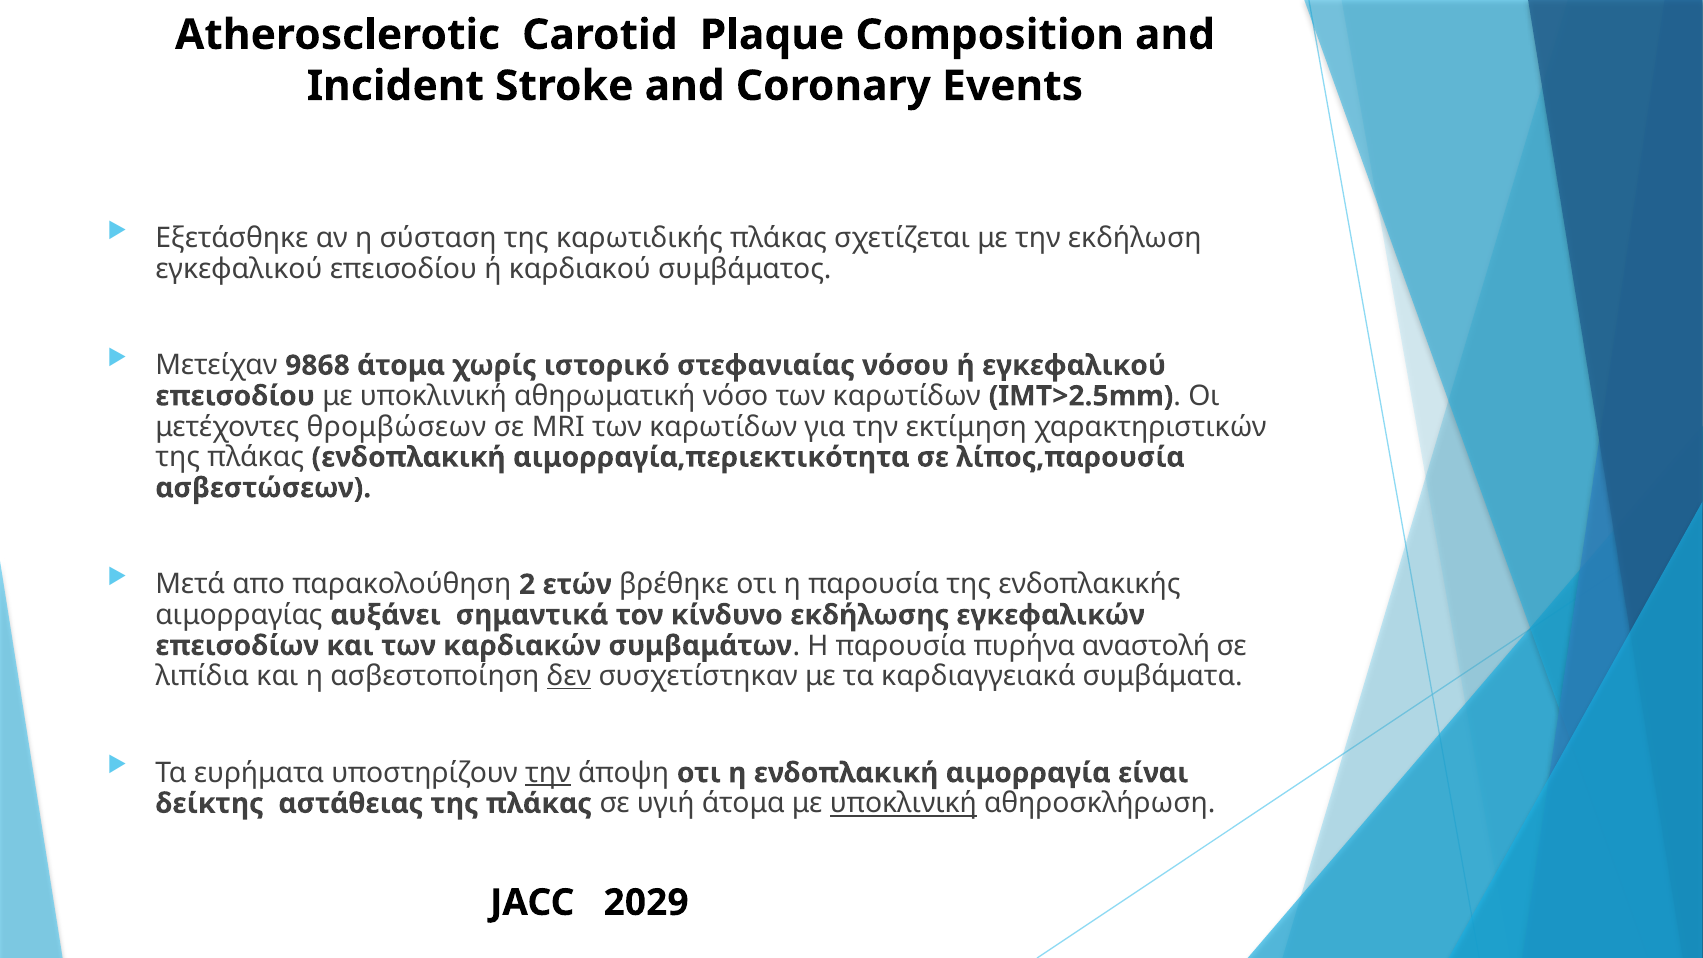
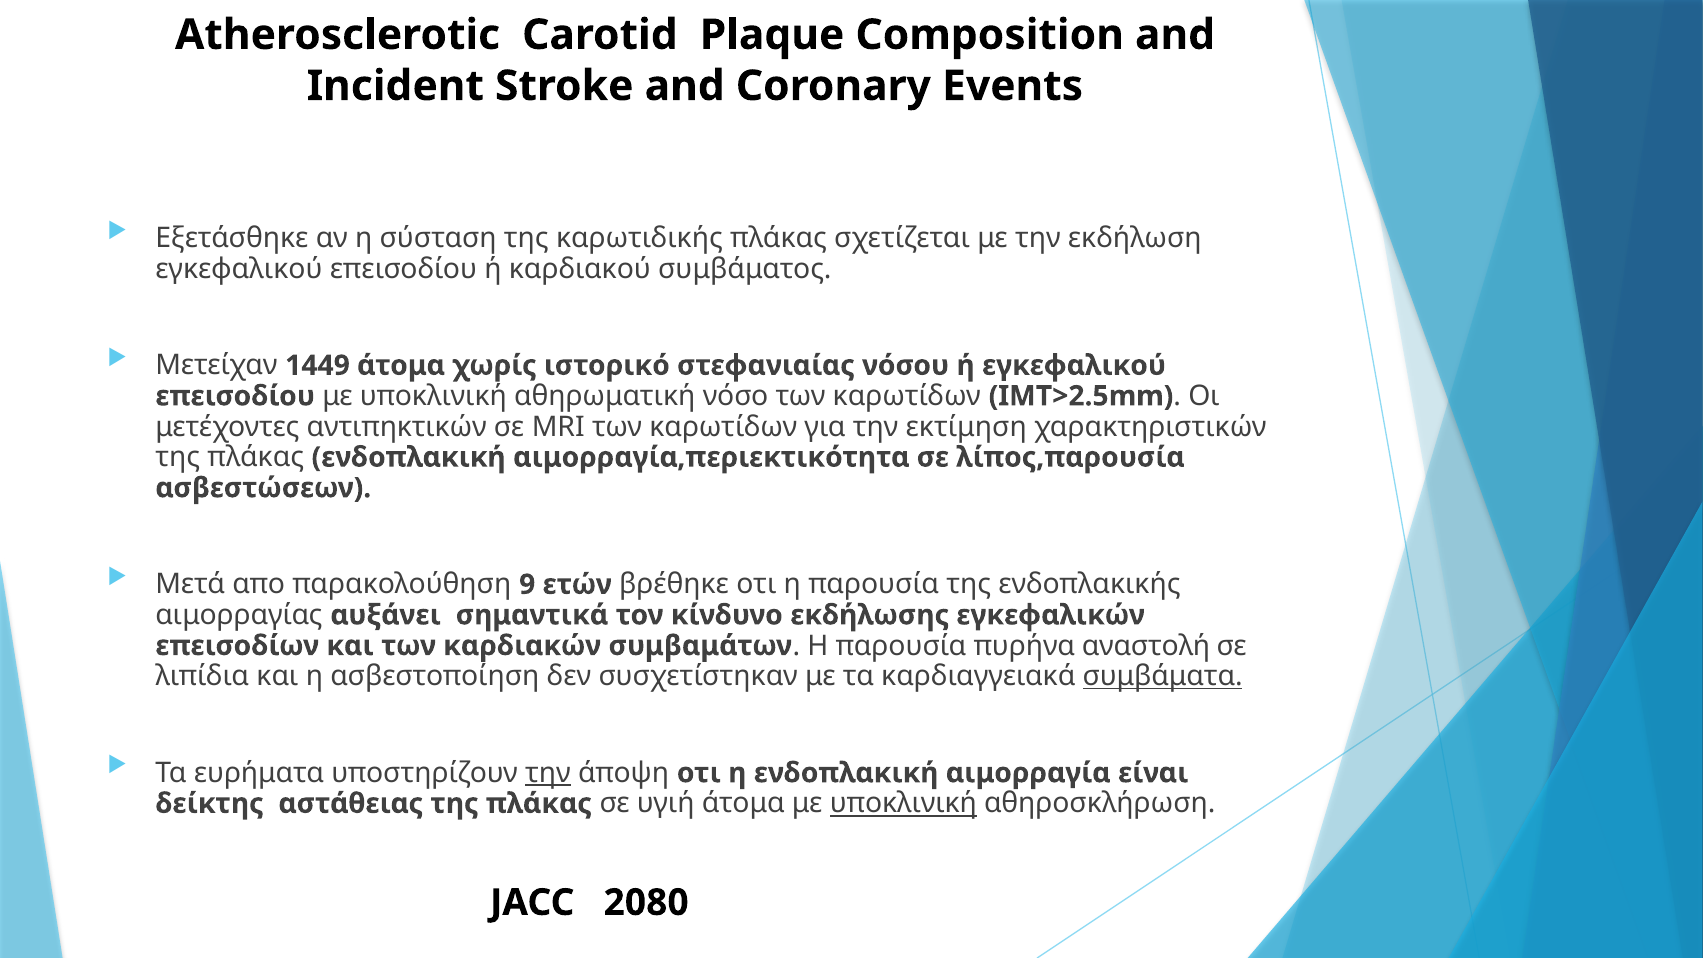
9868: 9868 -> 1449
θρομβώσεων: θρομβώσεων -> αντιπηκτικών
2: 2 -> 9
δεν underline: present -> none
συμβάματα underline: none -> present
2029: 2029 -> 2080
